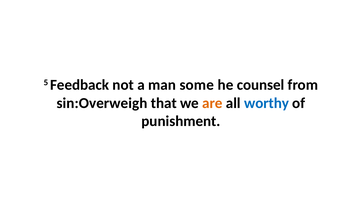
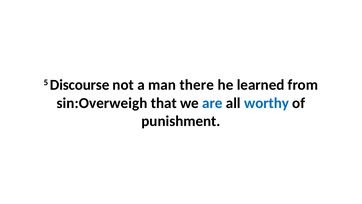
Feedback: Feedback -> Discourse
some: some -> there
counsel: counsel -> learned
are colour: orange -> blue
